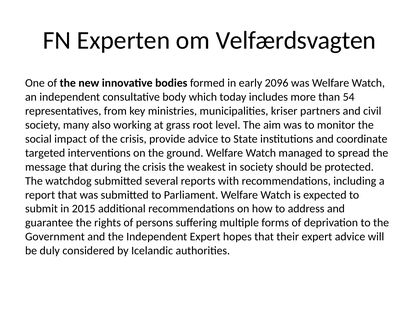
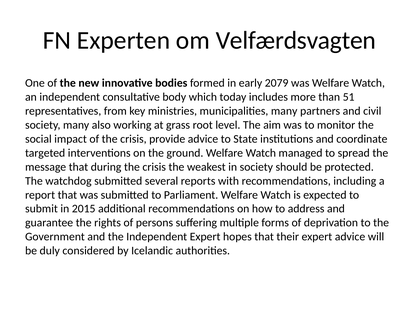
2096: 2096 -> 2079
54: 54 -> 51
municipalities kriser: kriser -> many
